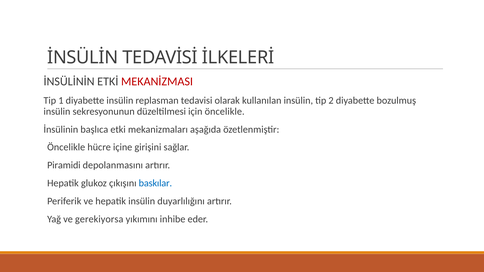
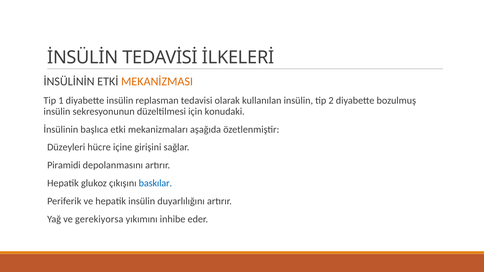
MEKANİZMASI colour: red -> orange
için öncelikle: öncelikle -> konudaki
Öncelikle at (66, 147): Öncelikle -> Düzeyleri
